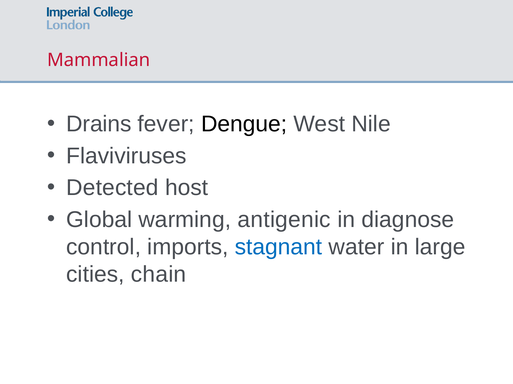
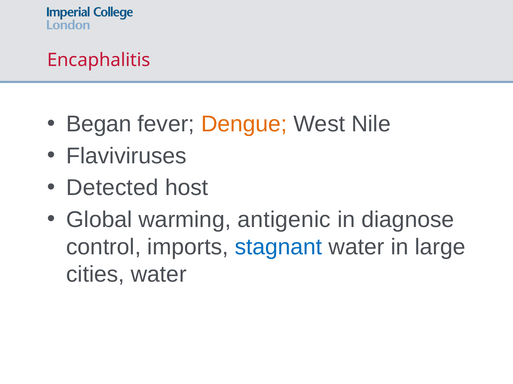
Mammalian: Mammalian -> Encaphalitis
Drains: Drains -> Began
Dengue colour: black -> orange
cities chain: chain -> water
